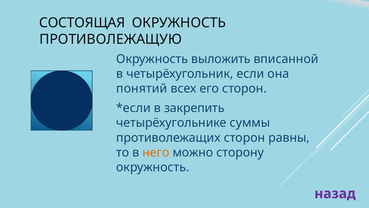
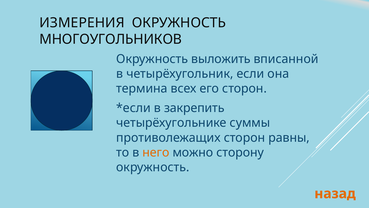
СОСТОЯЩАЯ: СОСТОЯЩАЯ -> ИЗМЕРЕНИЯ
ПРОТИВОЛЕЖАЩУЮ: ПРОТИВОЛЕЖАЩУЮ -> МНОГОУГОЛЬНИКОВ
понятий: понятий -> термина
назад colour: purple -> orange
